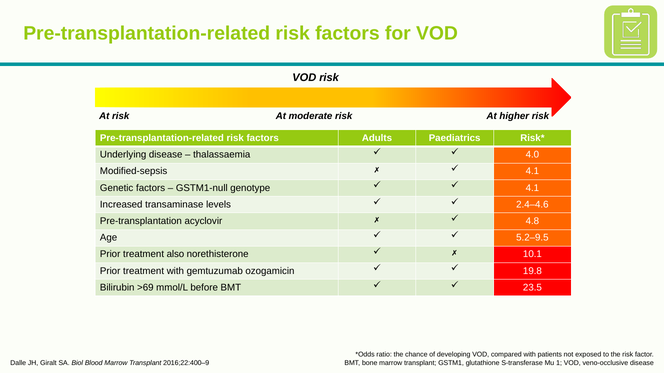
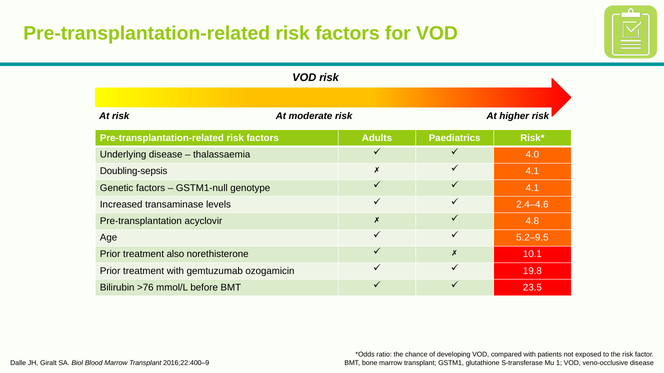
Modified-sepsis: Modified-sepsis -> Doubling-sepsis
>69: >69 -> >76
